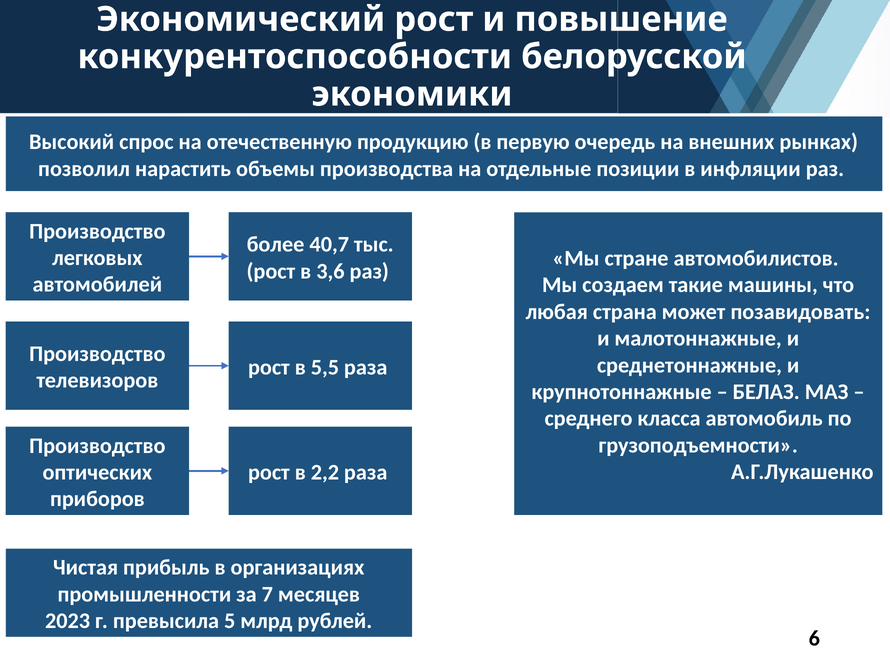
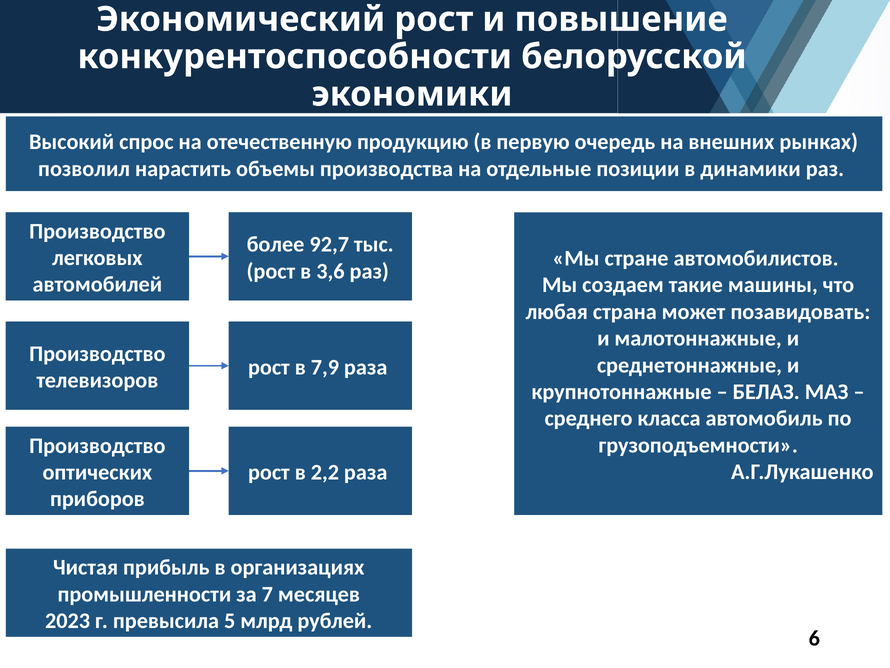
инфляции: инфляции -> динамики
40,7: 40,7 -> 92,7
5,5: 5,5 -> 7,9
